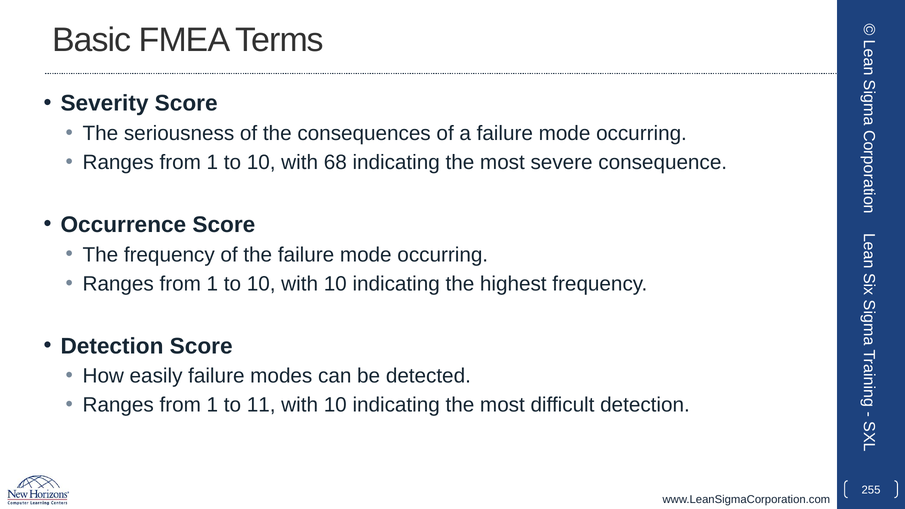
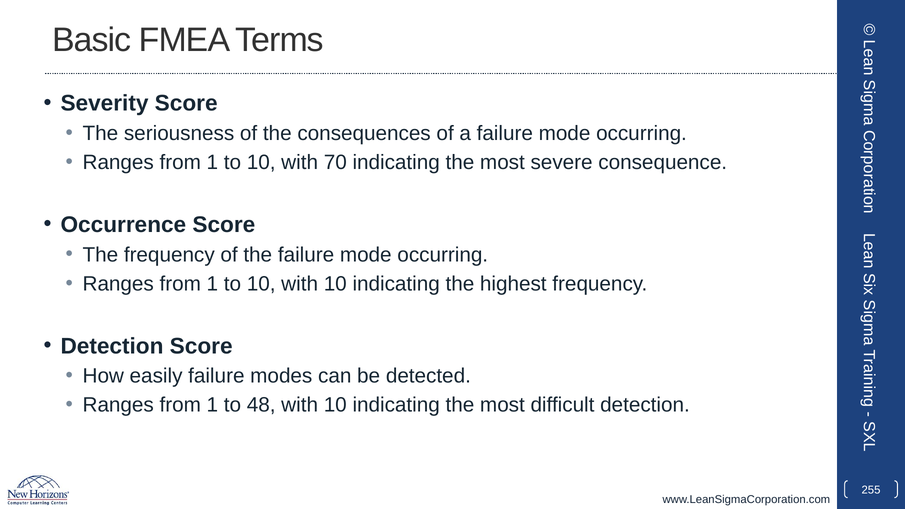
68: 68 -> 70
11: 11 -> 48
